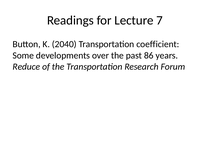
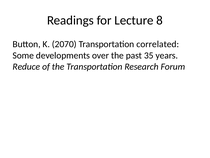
7: 7 -> 8
2040: 2040 -> 2070
coefficient: coefficient -> correlated
86: 86 -> 35
